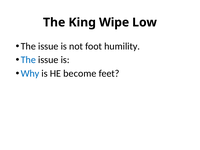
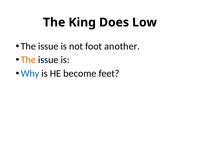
Wipe: Wipe -> Does
humility: humility -> another
The at (28, 60) colour: blue -> orange
